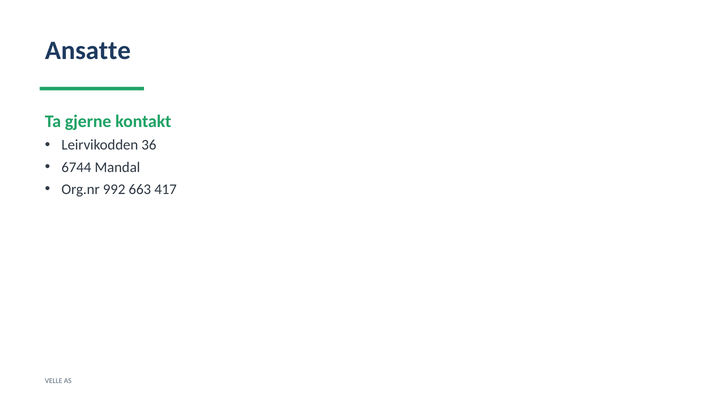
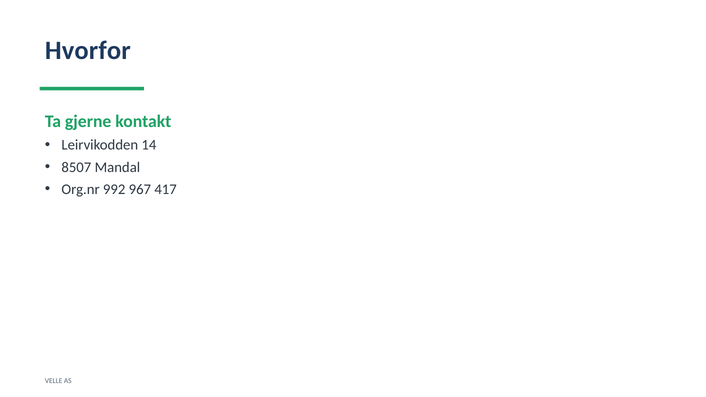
Ansatte: Ansatte -> Hvorfor
36: 36 -> 14
6744: 6744 -> 8507
663: 663 -> 967
